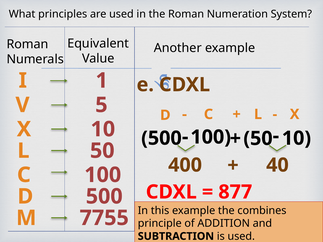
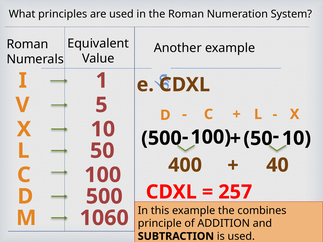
877: 877 -> 257
7755: 7755 -> 1060
